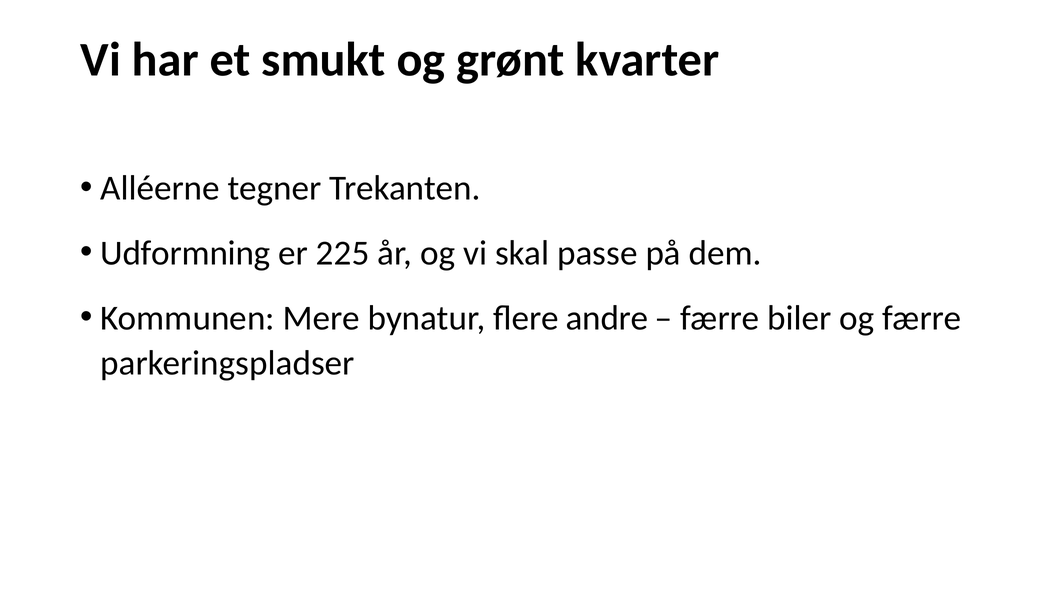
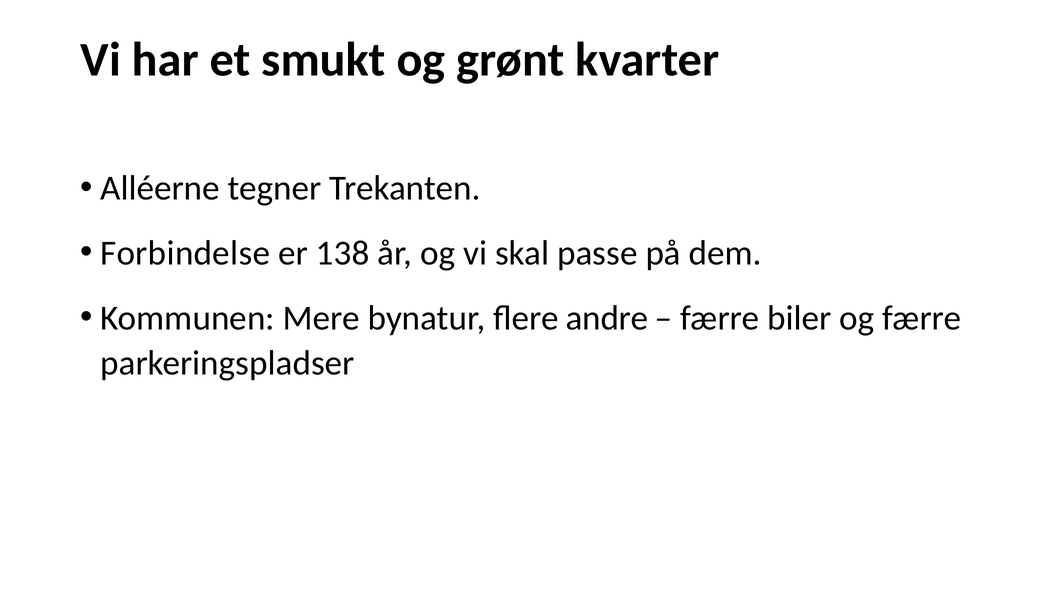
Udformning: Udformning -> Forbindelse
225: 225 -> 138
